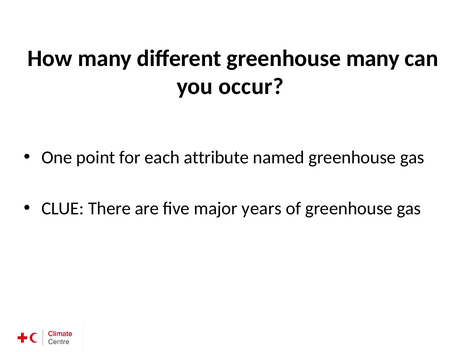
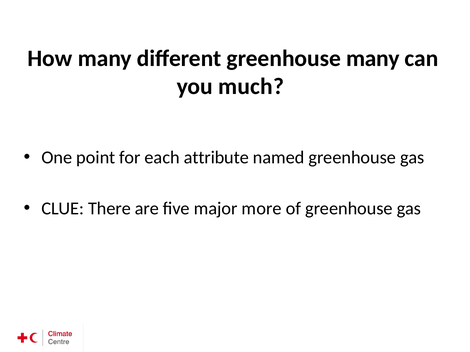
occur: occur -> much
years: years -> more
